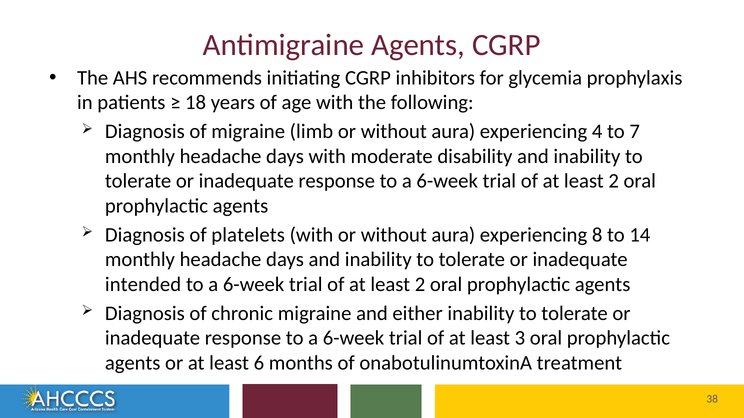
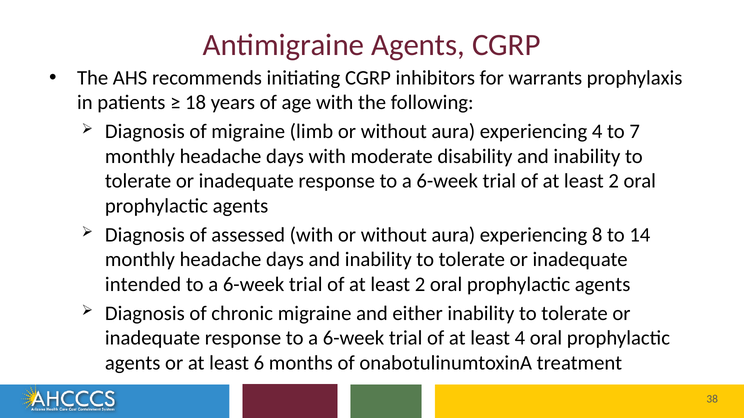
glycemia: glycemia -> warrants
platelets: platelets -> assessed
least 3: 3 -> 4
